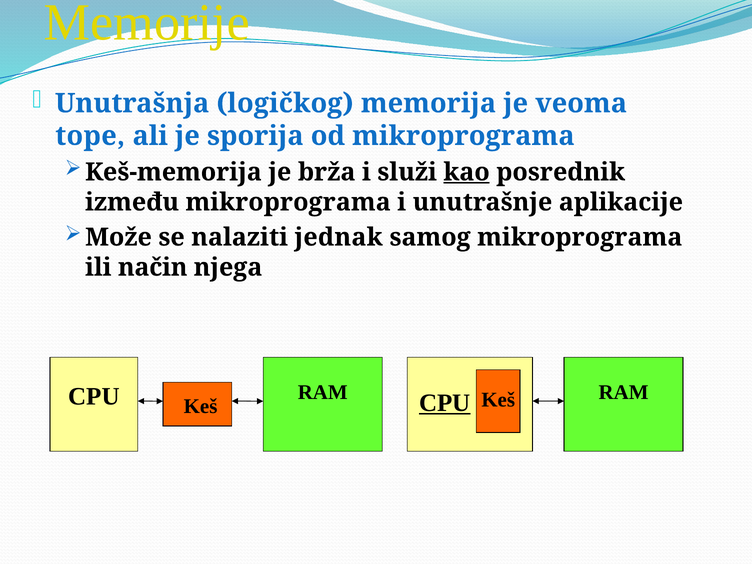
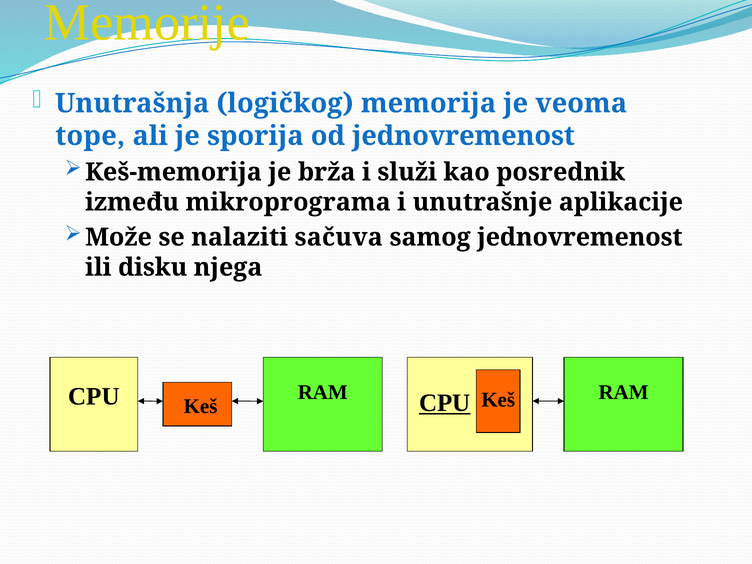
od mikroprograma: mikroprograma -> jednovremenost
kao underline: present -> none
jednak: jednak -> sačuva
samog mikroprograma: mikroprograma -> jednovremenost
način: način -> disku
